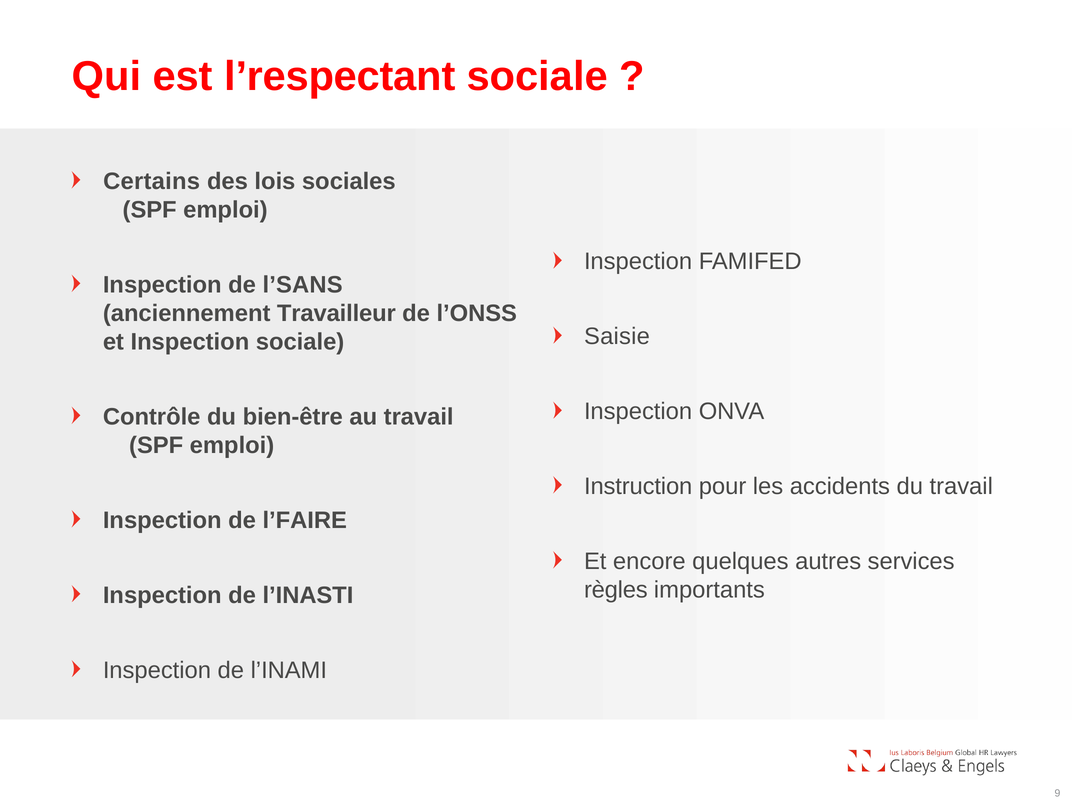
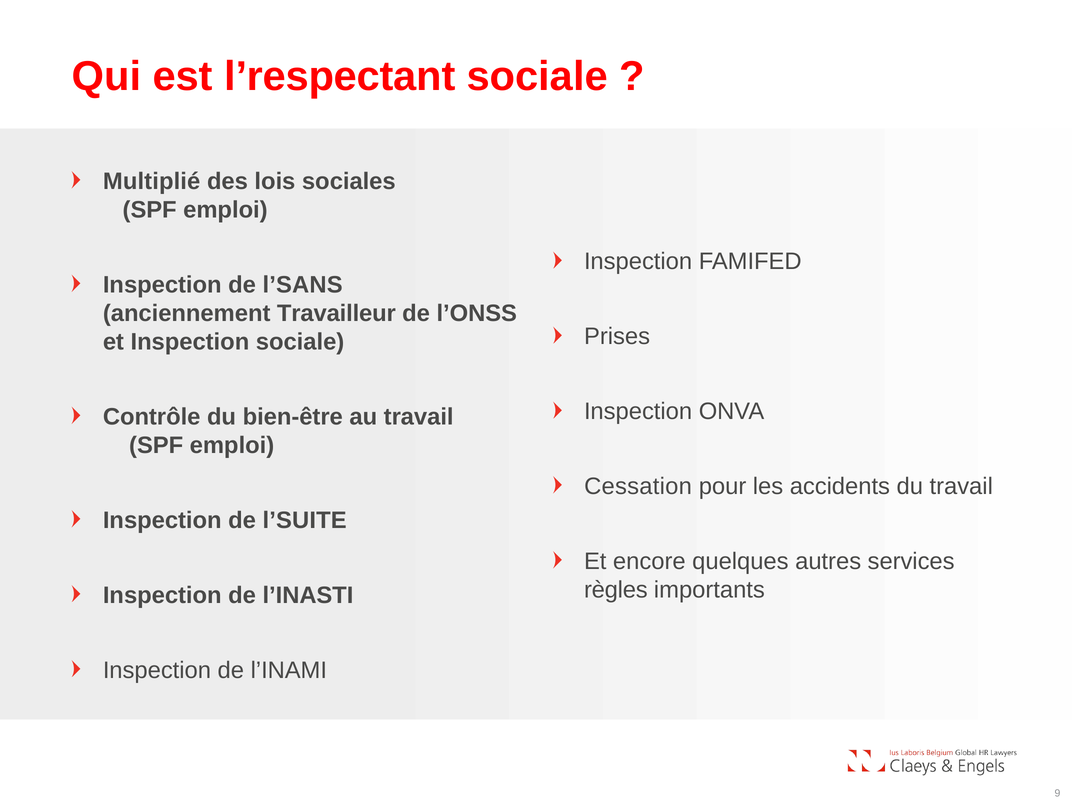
Certains: Certains -> Multiplié
Saisie: Saisie -> Prises
Instruction: Instruction -> Cessation
l’FAIRE: l’FAIRE -> l’SUITE
